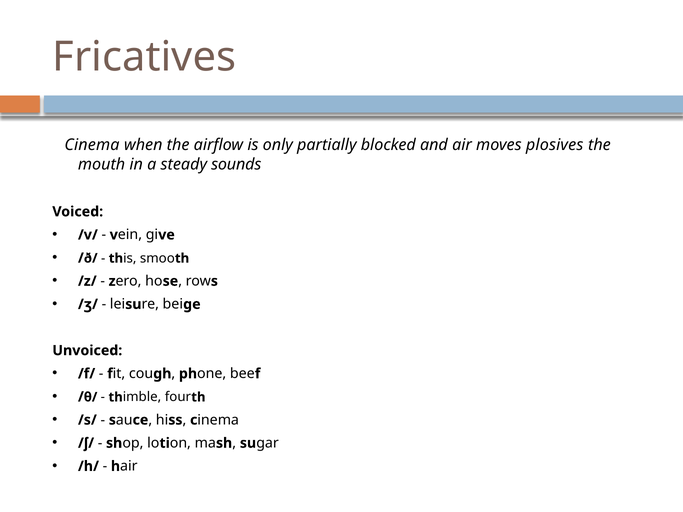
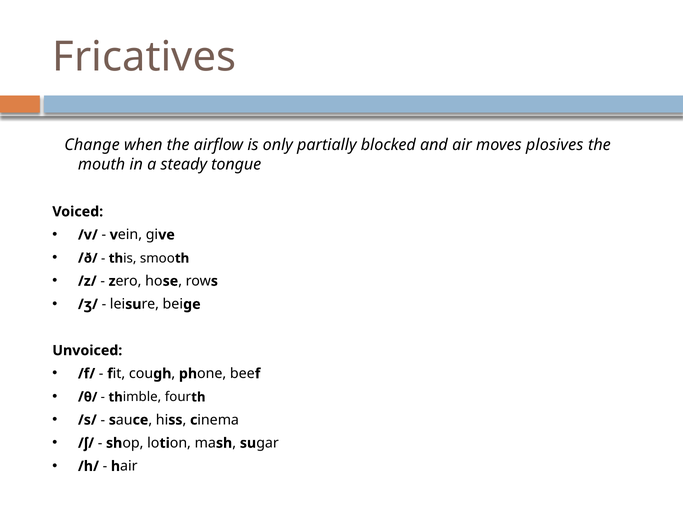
Cinema at (92, 145): Cinema -> Change
sounds: sounds -> tongue
